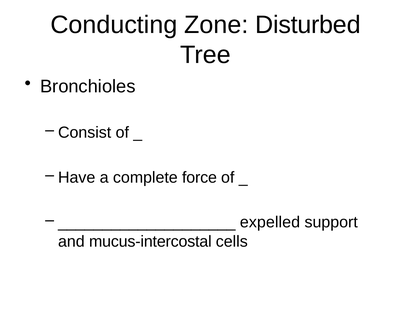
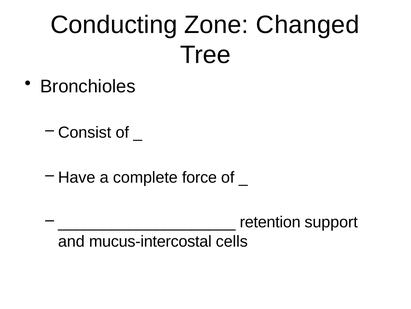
Disturbed: Disturbed -> Changed
expelled: expelled -> retention
